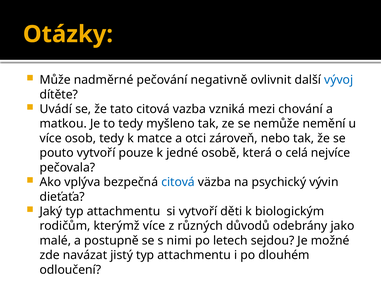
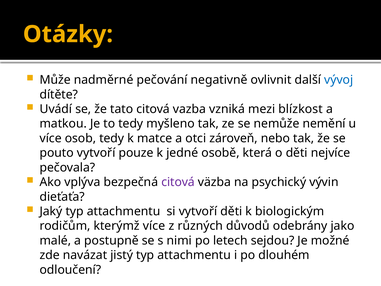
chování: chování -> blízkost
o celá: celá -> děti
citová at (178, 182) colour: blue -> purple
